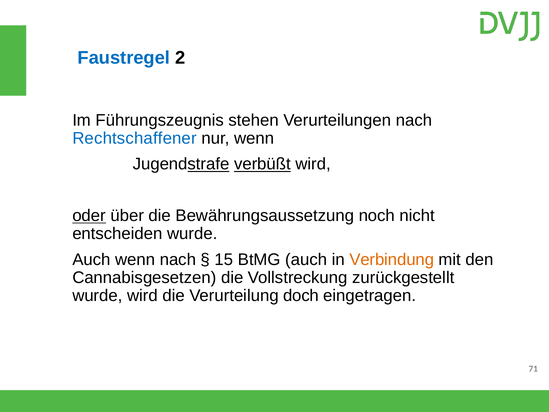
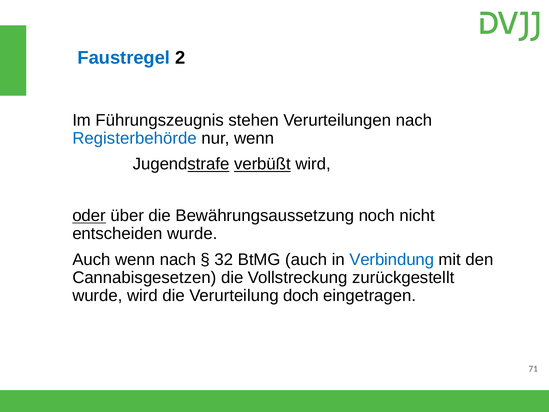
Rechtschaffener: Rechtschaffener -> Registerbehörde
15: 15 -> 32
Verbindung colour: orange -> blue
